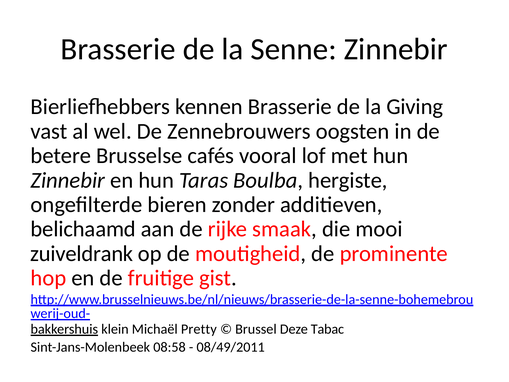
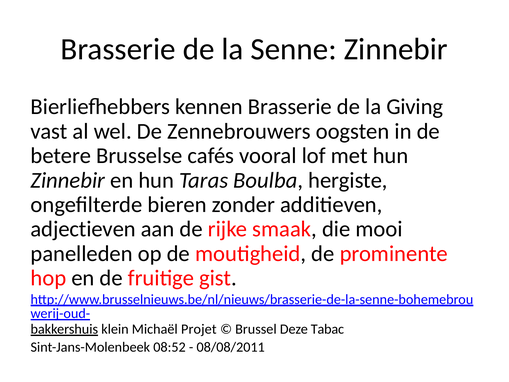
belichaamd: belichaamd -> adjectieven
zuiveldrank: zuiveldrank -> panelleden
Pretty: Pretty -> Projet
08:58: 08:58 -> 08:52
08/49/2011: 08/49/2011 -> 08/08/2011
